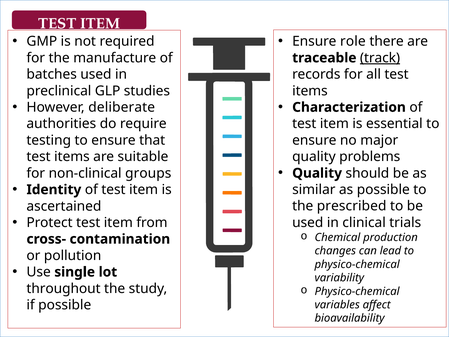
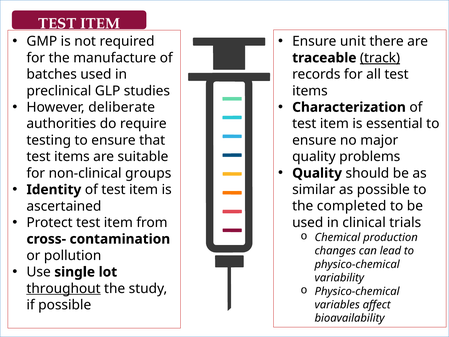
role: role -> unit
prescribed: prescribed -> completed
throughout underline: none -> present
